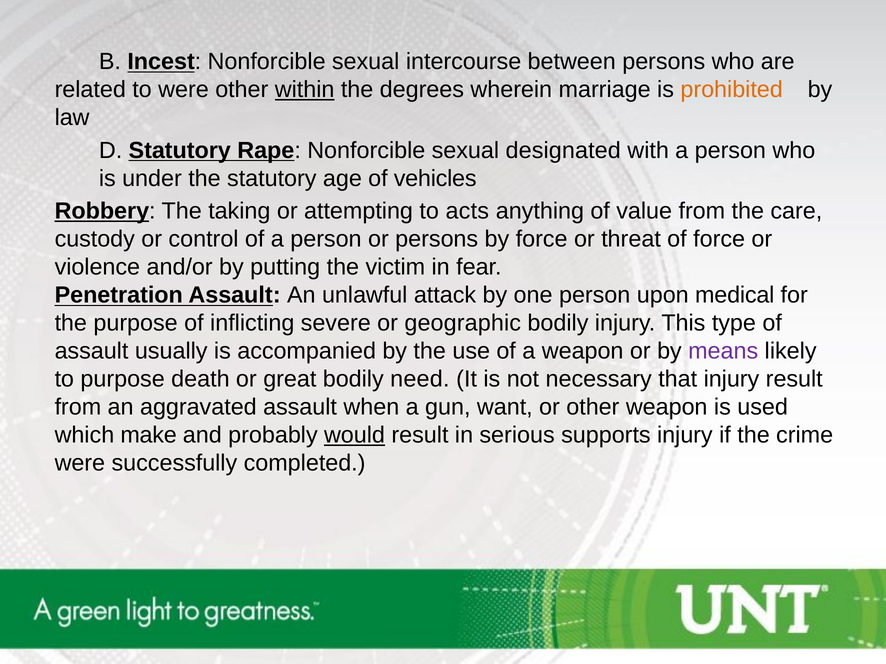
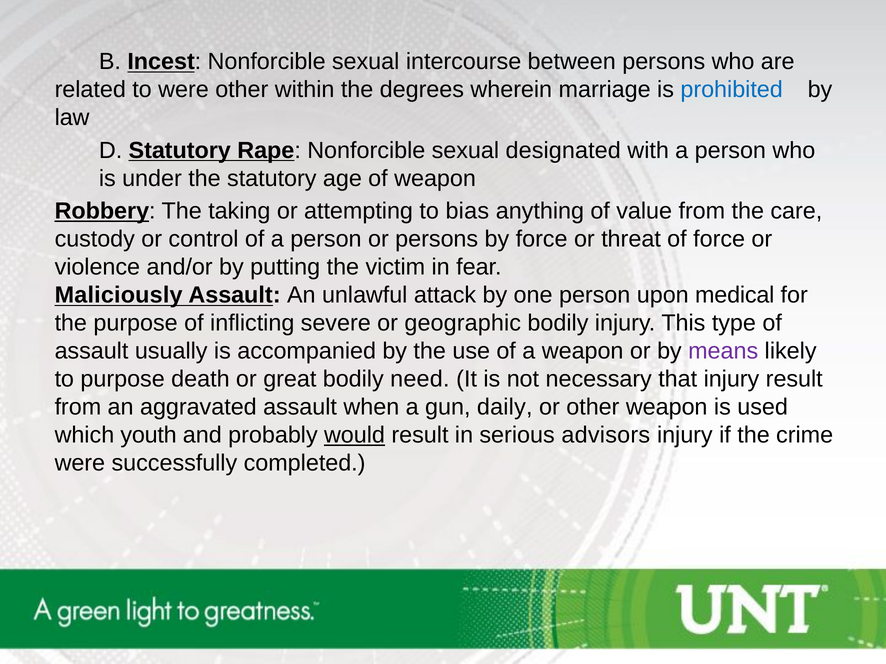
within underline: present -> none
prohibited colour: orange -> blue
of vehicles: vehicles -> weapon
acts: acts -> bias
Penetration: Penetration -> Maliciously
want: want -> daily
make: make -> youth
supports: supports -> advisors
